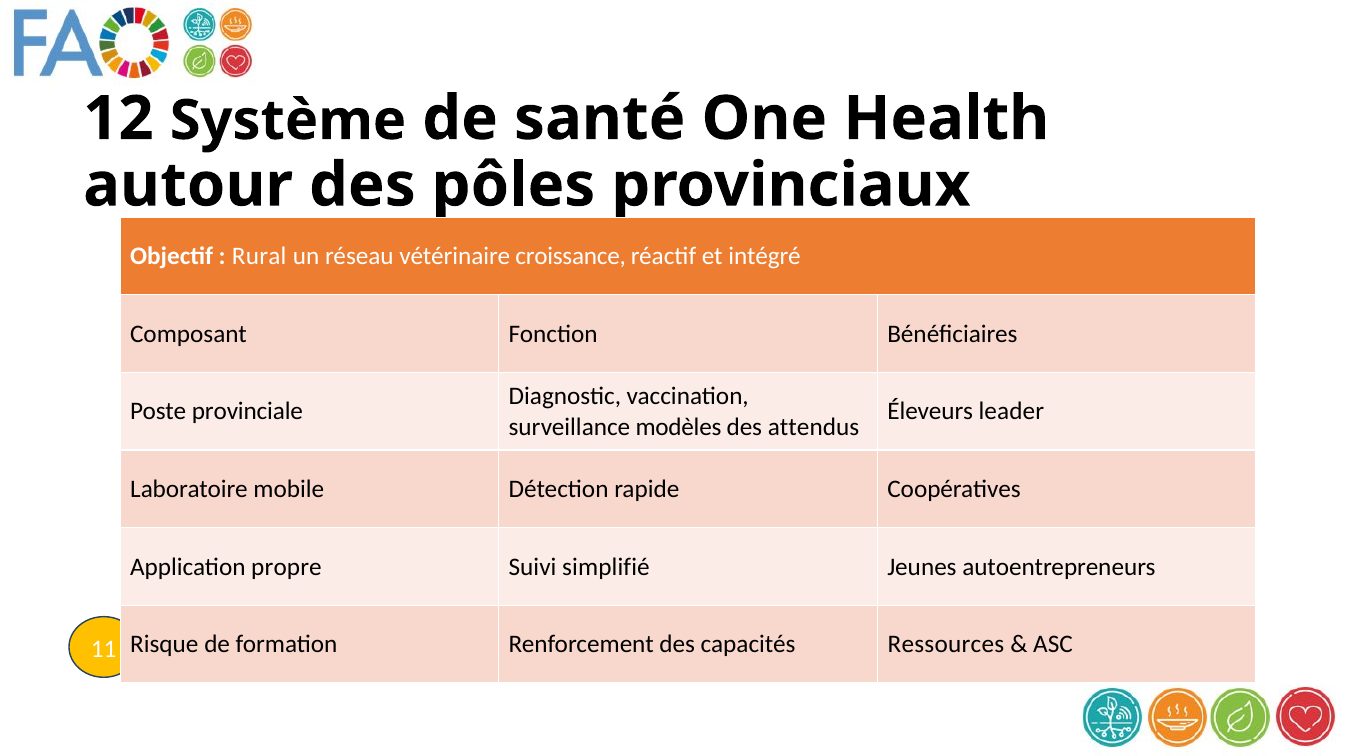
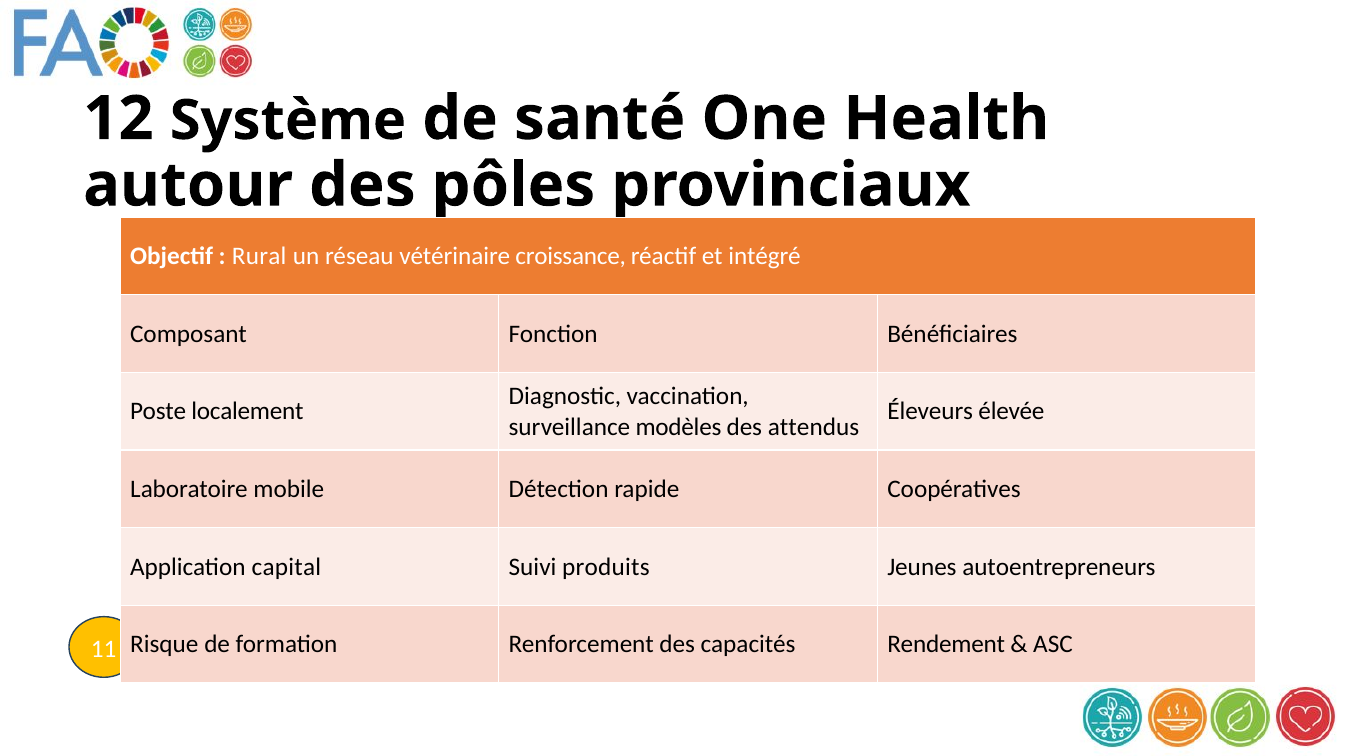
provinciale: provinciale -> localement
leader: leader -> élevée
propre: propre -> capital
simplifié: simplifié -> produits
Ressources: Ressources -> Rendement
